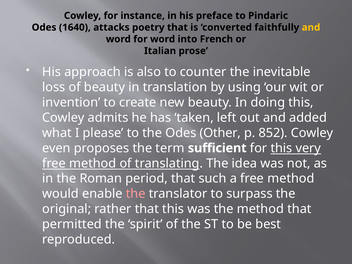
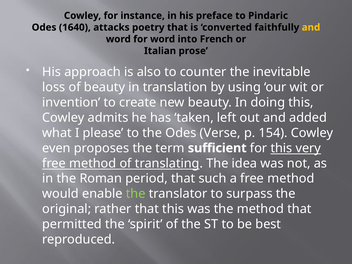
Other: Other -> Verse
852: 852 -> 154
the at (136, 194) colour: pink -> light green
